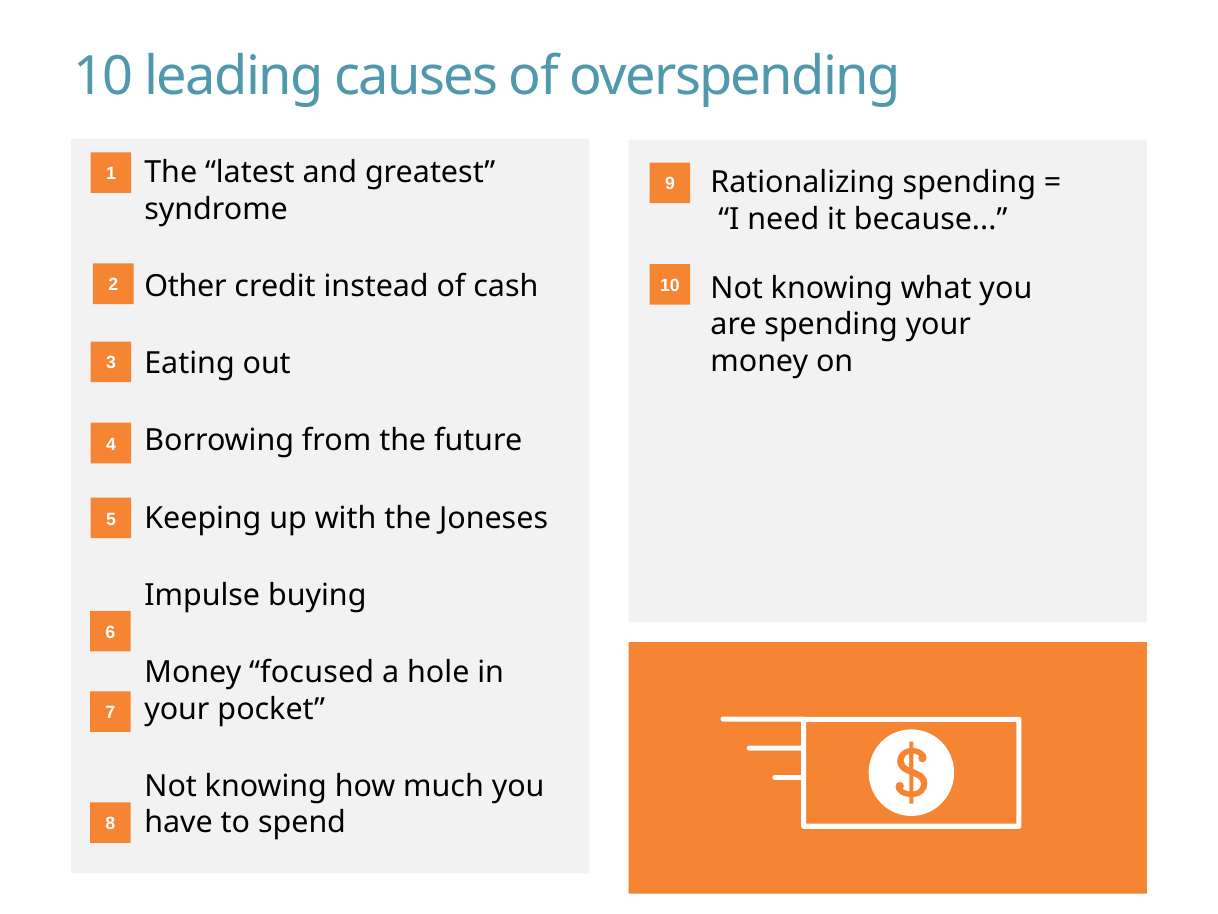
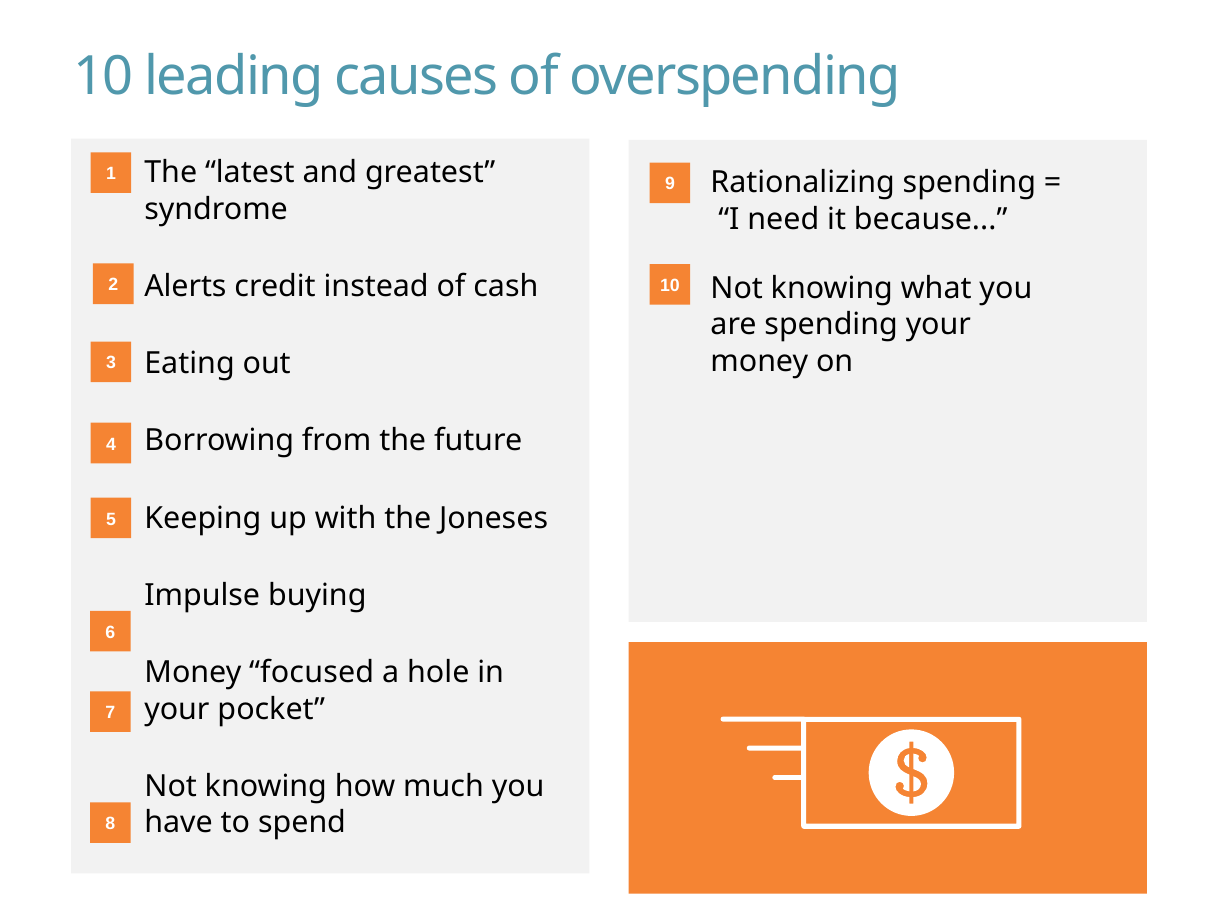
Other: Other -> Alerts
